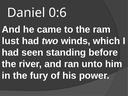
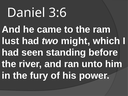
0:6: 0:6 -> 3:6
winds: winds -> might
